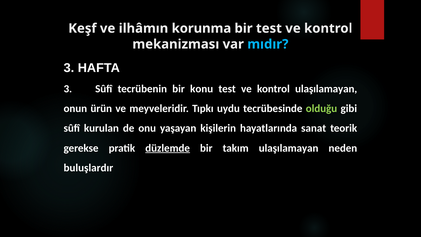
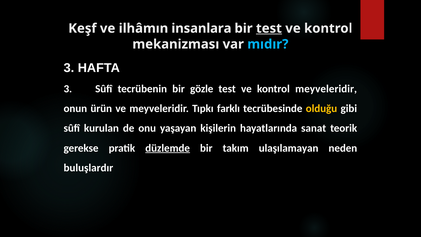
korunma: korunma -> insanlara
test at (269, 28) underline: none -> present
konu: konu -> gözle
kontrol ulaşılamayan: ulaşılamayan -> meyveleridir
uydu: uydu -> farklı
olduğu colour: light green -> yellow
